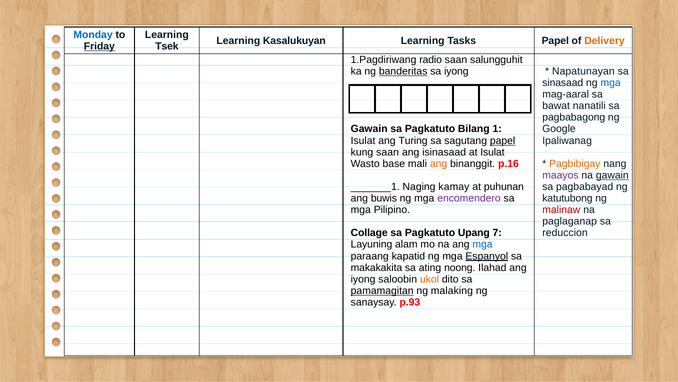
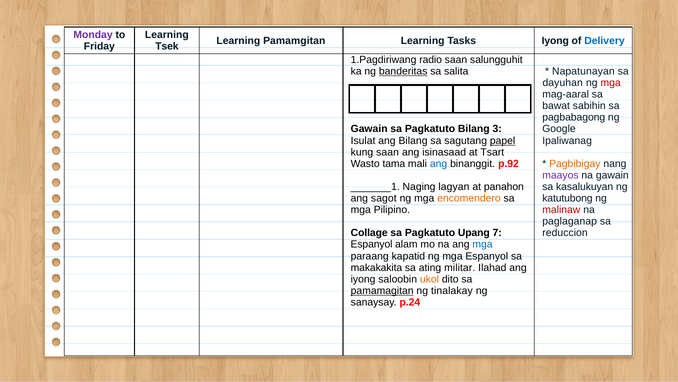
Monday colour: blue -> purple
Kasalukuyan: Kasalukuyan -> Pamamgitan
Tasks Papel: Papel -> Iyong
Delivery colour: orange -> blue
Friday underline: present -> none
sa iyong: iyong -> salita
sinasaad: sinasaad -> dayuhan
mga at (611, 83) colour: blue -> red
nanatili: nanatili -> sabihin
1: 1 -> 3
ang Turing: Turing -> Bilang
at Isulat: Isulat -> Tsart
base: base -> tama
ang at (439, 163) colour: orange -> blue
p.16: p.16 -> p.92
gawain at (612, 175) underline: present -> none
kamay: kamay -> lagyan
puhunan: puhunan -> panahon
pagbabayad: pagbabayad -> kasalukuyan
buwis: buwis -> sagot
encomendero colour: purple -> orange
Layuning at (372, 244): Layuning -> Espanyol
Espanyol at (487, 256) underline: present -> none
noong: noong -> militar
malaking: malaking -> tinalakay
p.93: p.93 -> p.24
